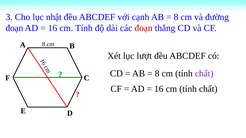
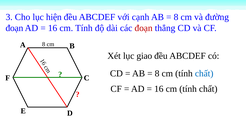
nhật: nhật -> hiện
lượt: lượt -> giao
chất at (204, 74) colour: purple -> blue
